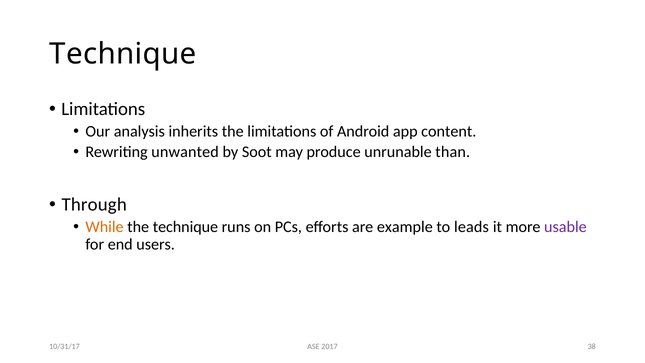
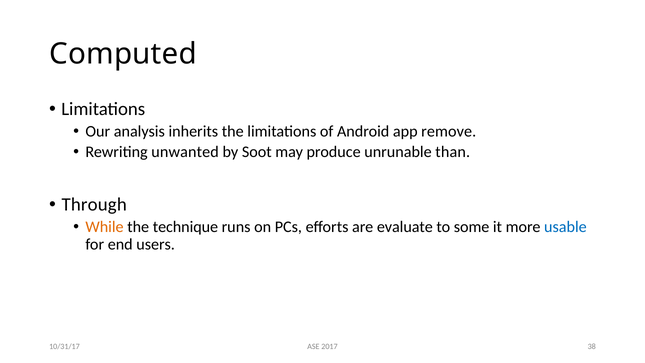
Technique at (123, 54): Technique -> Computed
content: content -> remove
example: example -> evaluate
leads: leads -> some
usable colour: purple -> blue
